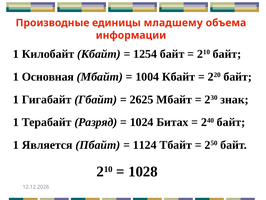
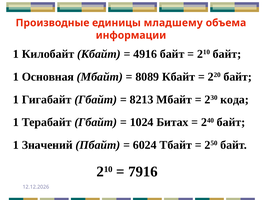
1254: 1254 -> 4916
1004: 1004 -> 8089
2625: 2625 -> 8213
знак: знак -> кода
Терабайт Разряд: Разряд -> Гбайт
Является: Является -> Значений
1124: 1124 -> 6024
1028: 1028 -> 7916
